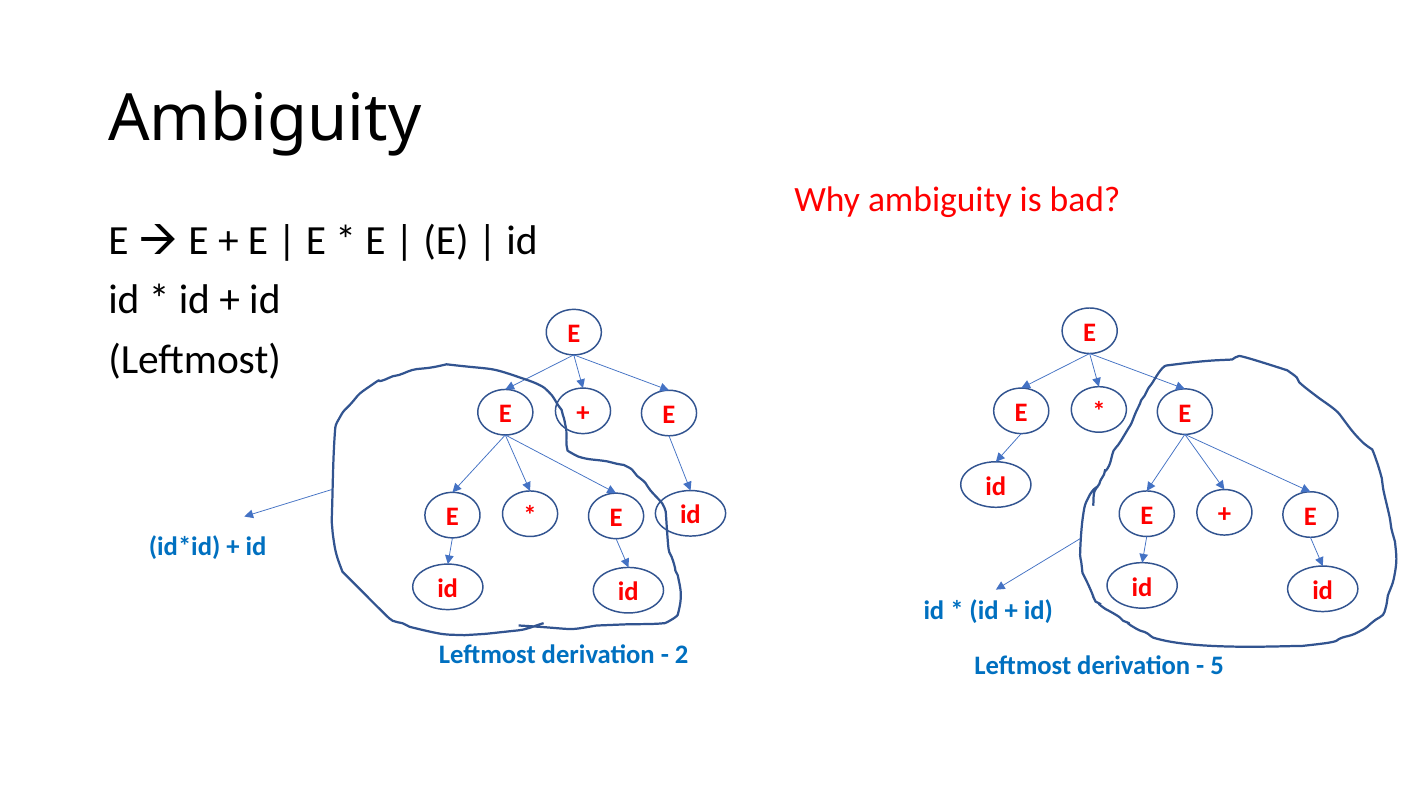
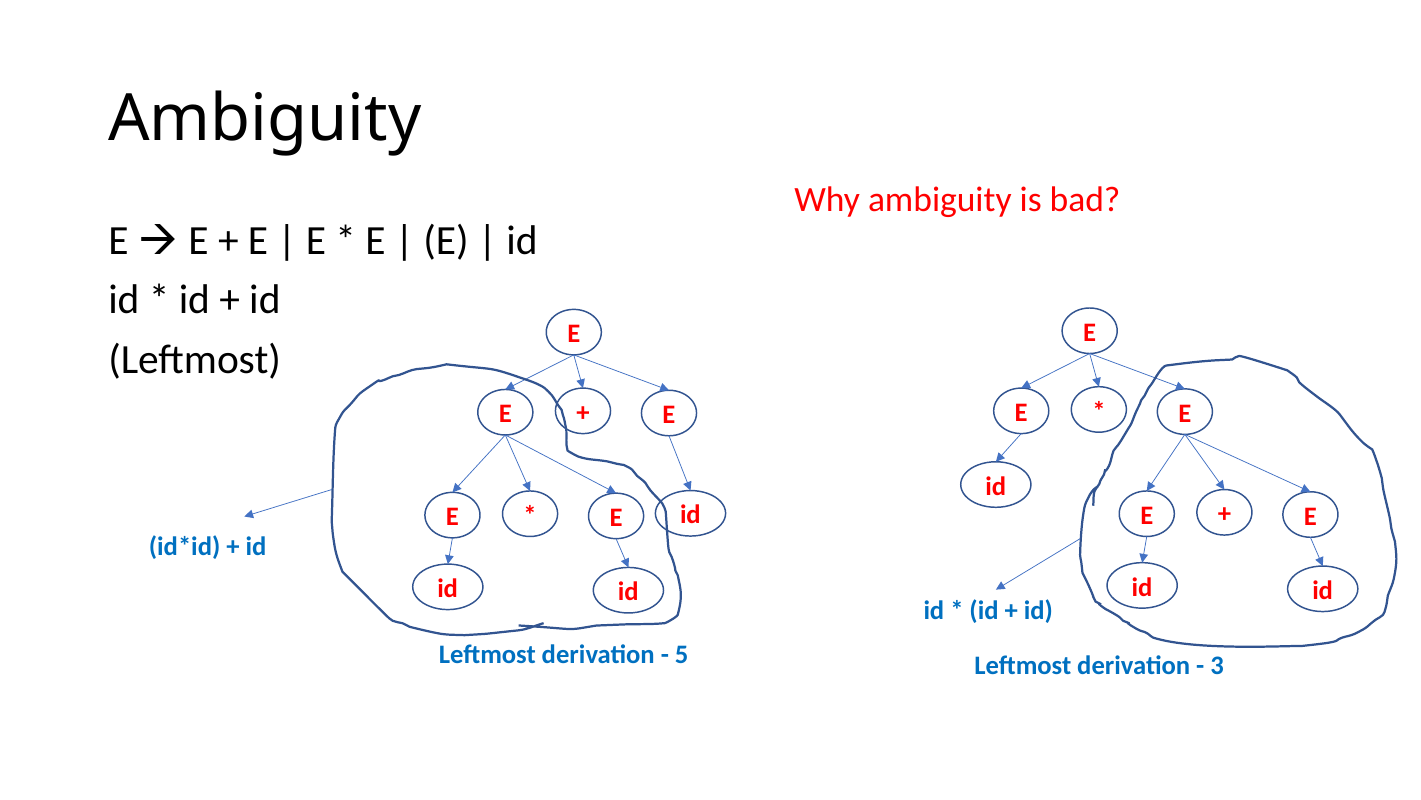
2: 2 -> 5
5: 5 -> 3
